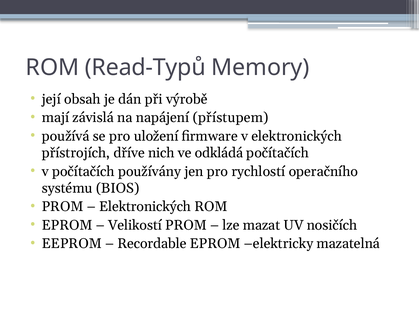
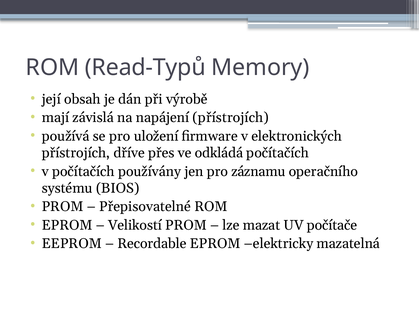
napájení přístupem: přístupem -> přístrojích
nich: nich -> přes
rychlostí: rychlostí -> záznamu
Elektronických at (145, 207): Elektronických -> Přepisovatelné
nosičích: nosičích -> počítače
